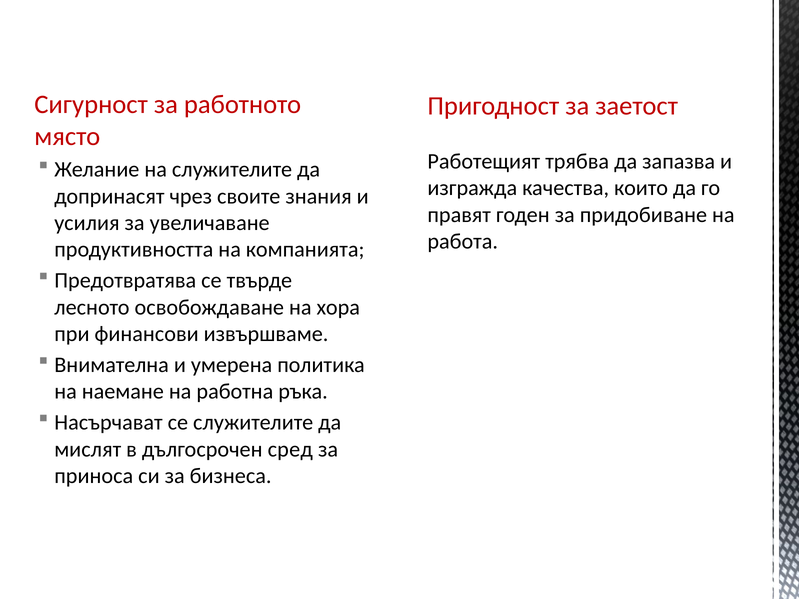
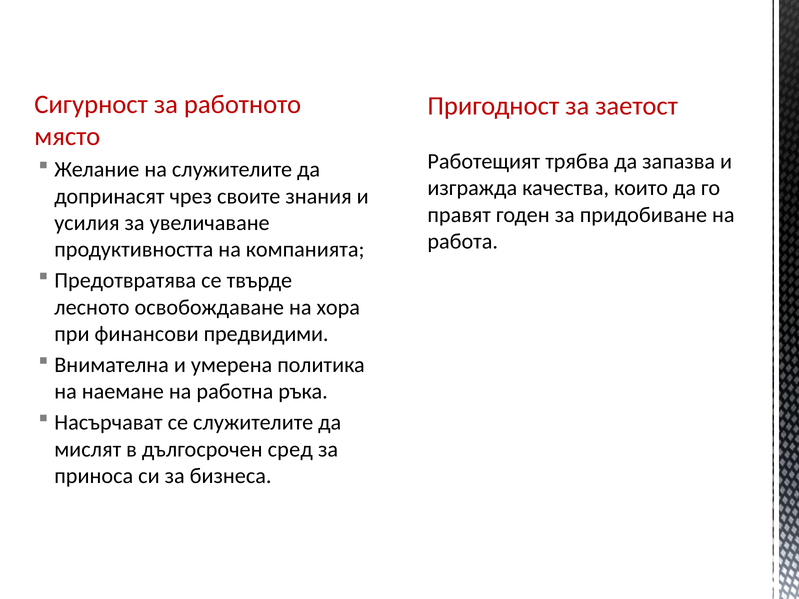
извършваме: извършваме -> предвидими
